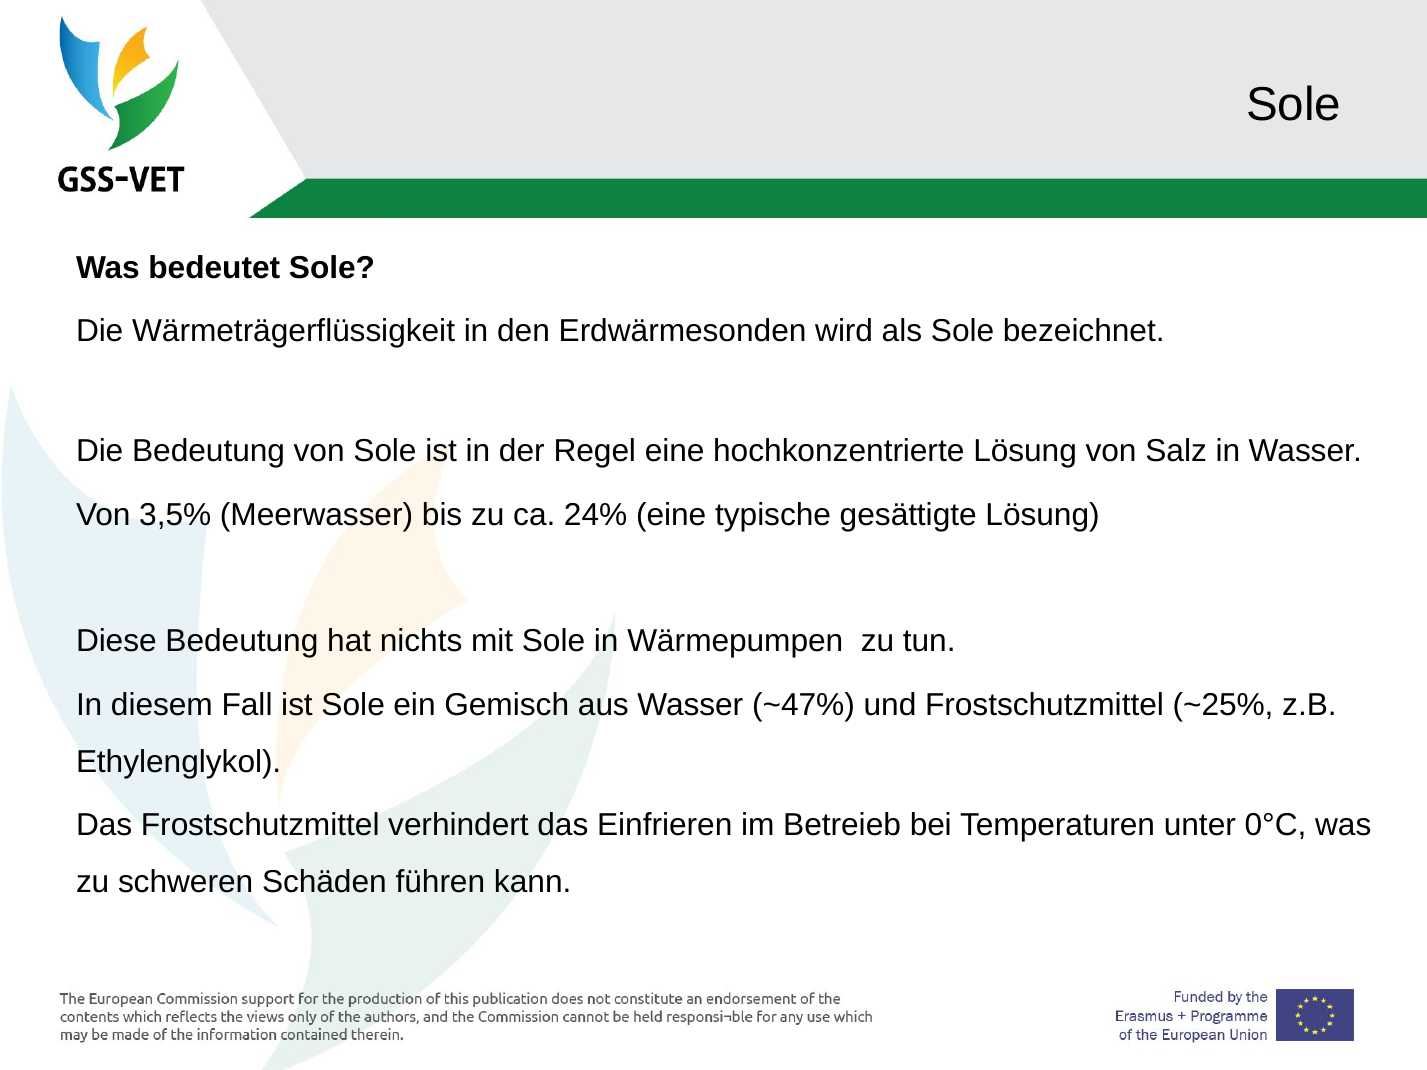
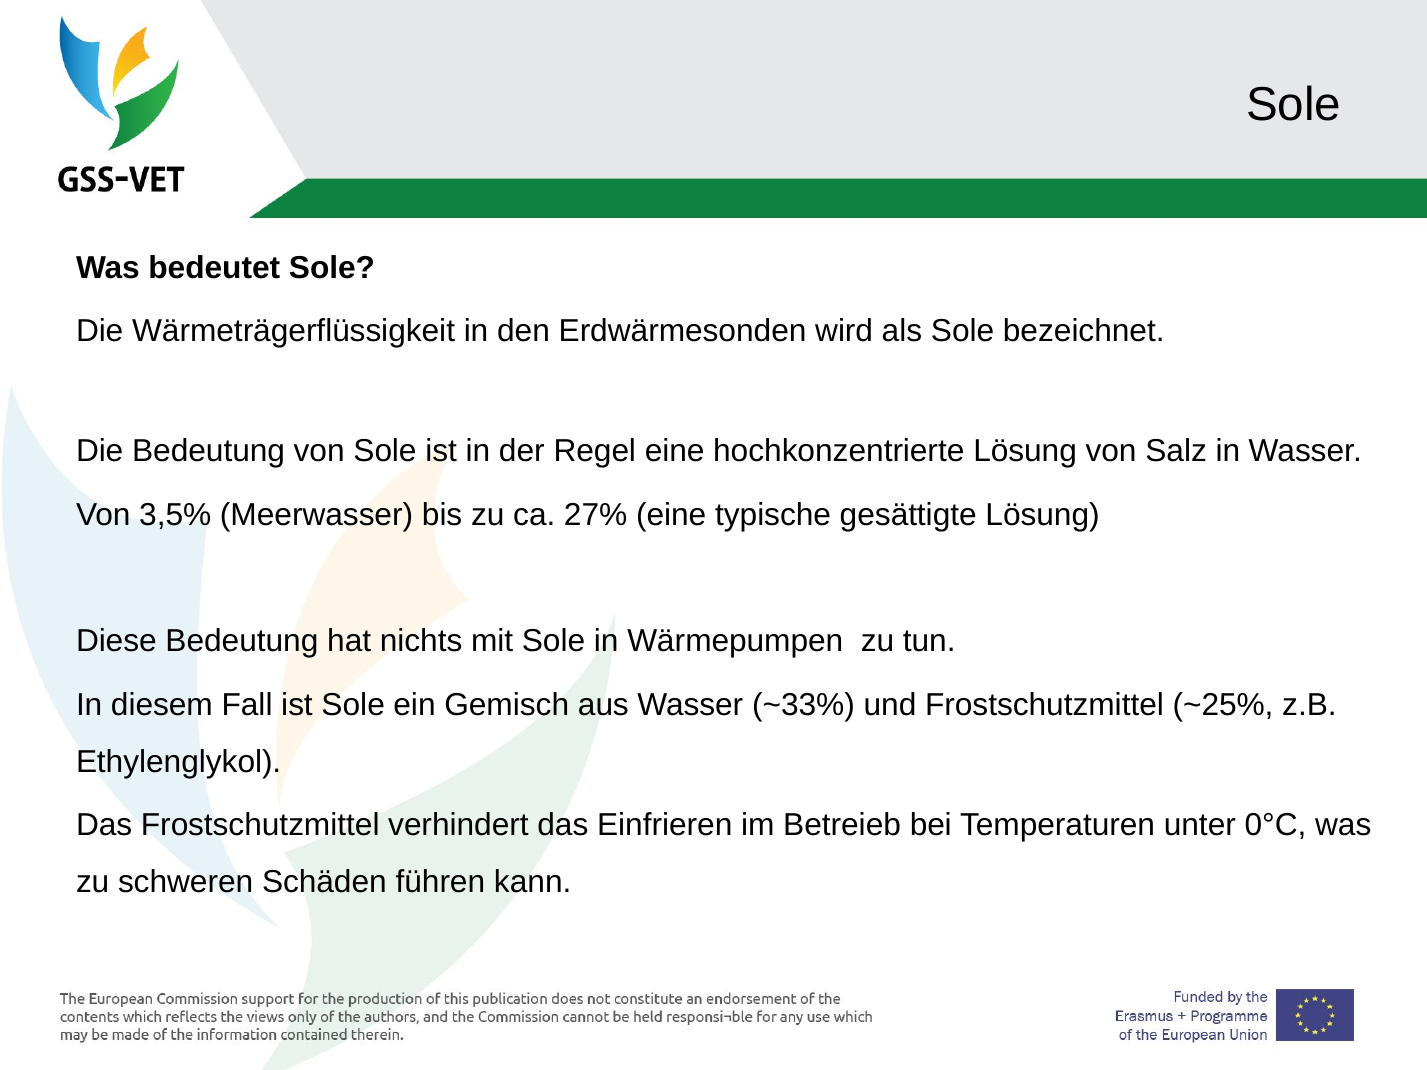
24%: 24% -> 27%
~47%: ~47% -> ~33%
